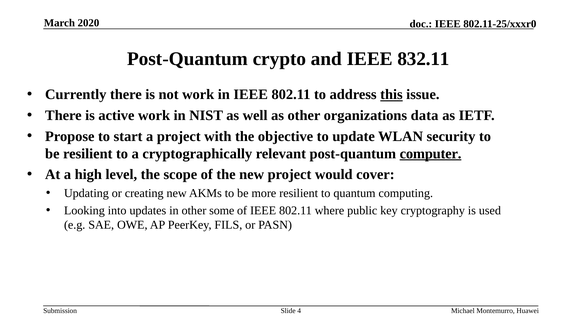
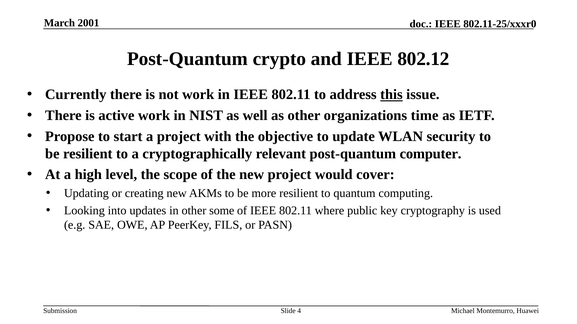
2020: 2020 -> 2001
832.11: 832.11 -> 802.12
data: data -> time
computer underline: present -> none
